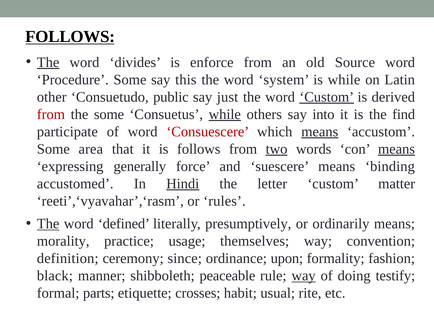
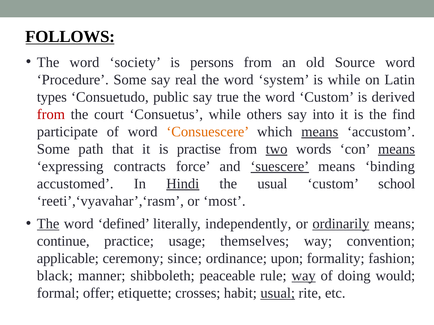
The at (48, 62) underline: present -> none
divides: divides -> society
enforce: enforce -> persons
this: this -> real
other: other -> types
just: just -> true
Custom at (327, 97) underline: present -> none
the some: some -> court
while at (225, 115) underline: present -> none
Consuescere colour: red -> orange
area: area -> path
is follows: follows -> practise
generally: generally -> contracts
suescere underline: none -> present
the letter: letter -> usual
matter: matter -> school
rules: rules -> most
presumptively: presumptively -> independently
ordinarily underline: none -> present
morality: morality -> continue
definition: definition -> applicable
testify: testify -> would
parts: parts -> offer
usual at (278, 294) underline: none -> present
